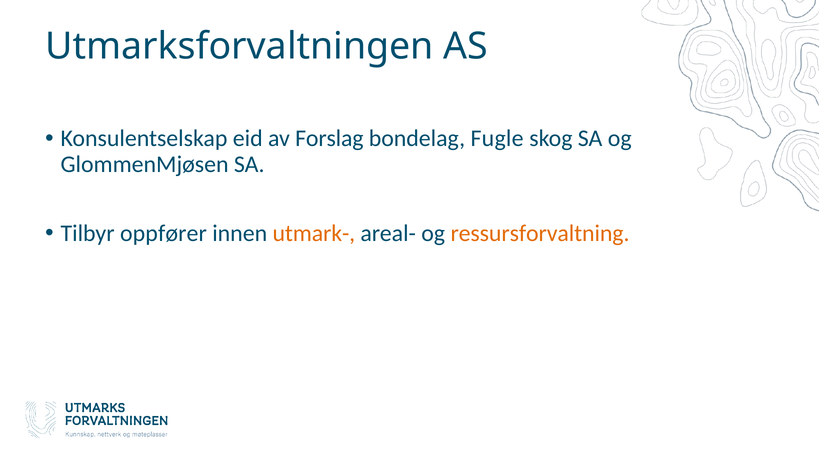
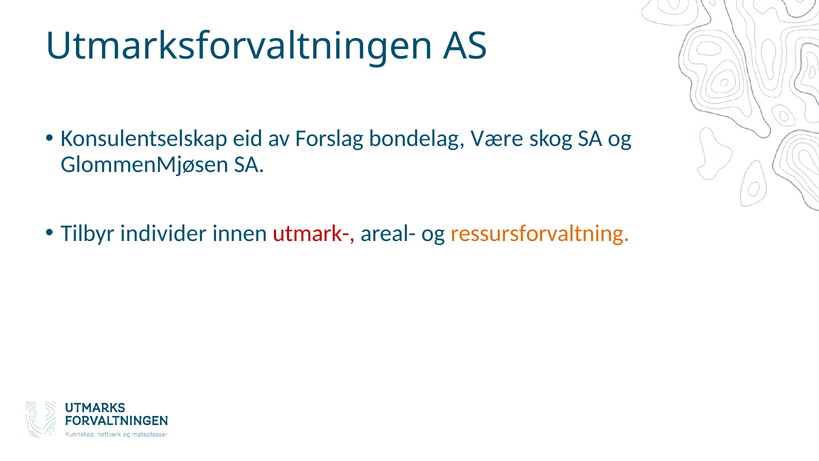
Fugle: Fugle -> Være
oppfører: oppfører -> individer
utmark- colour: orange -> red
